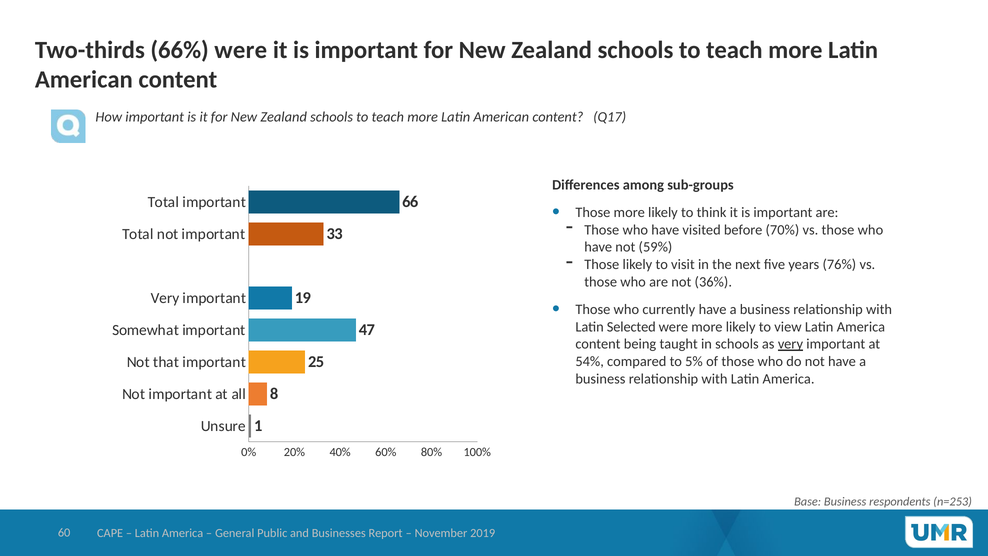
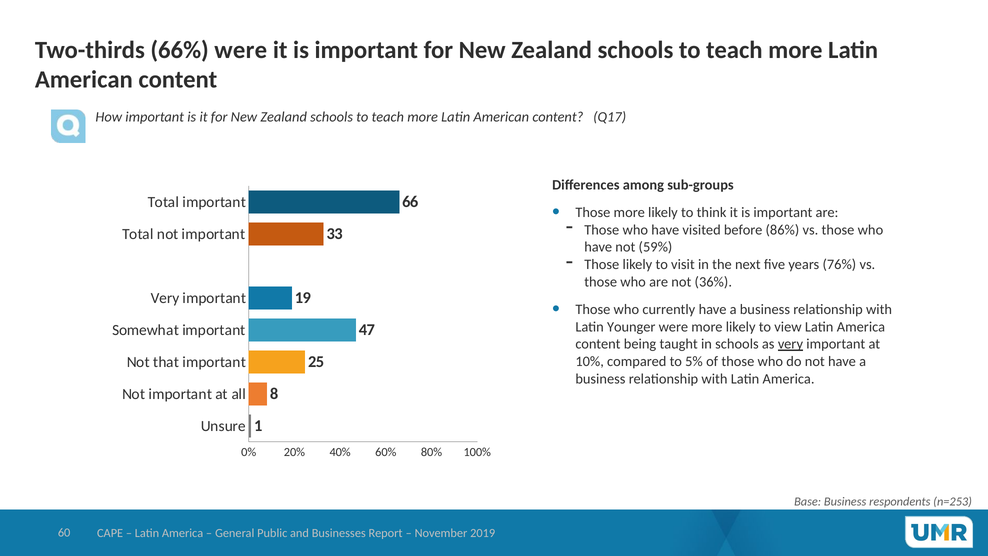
70%: 70% -> 86%
Selected: Selected -> Younger
54%: 54% -> 10%
